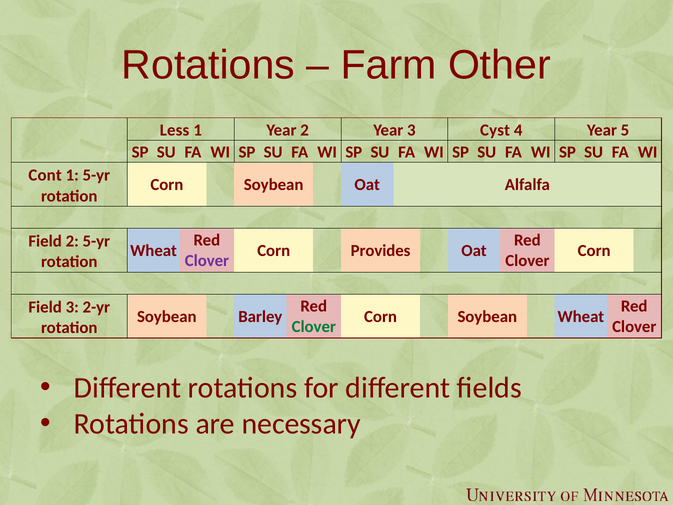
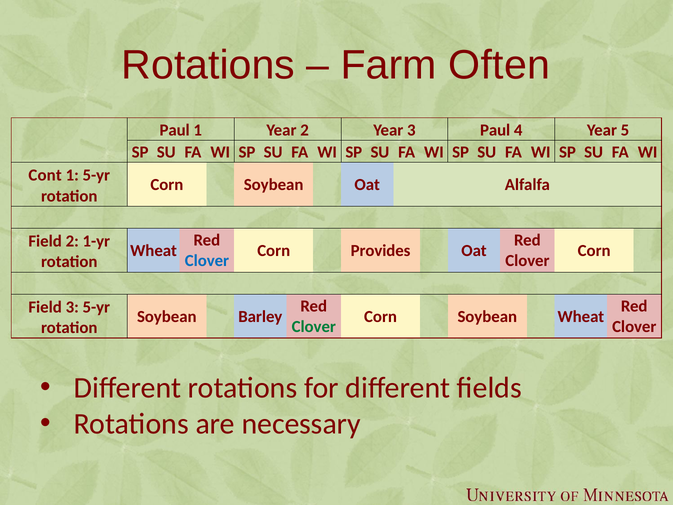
Other: Other -> Often
Less at (175, 130): Less -> Paul
3 Cyst: Cyst -> Paul
2 5-yr: 5-yr -> 1-yr
Clover at (207, 261) colour: purple -> blue
3 2-yr: 2-yr -> 5-yr
